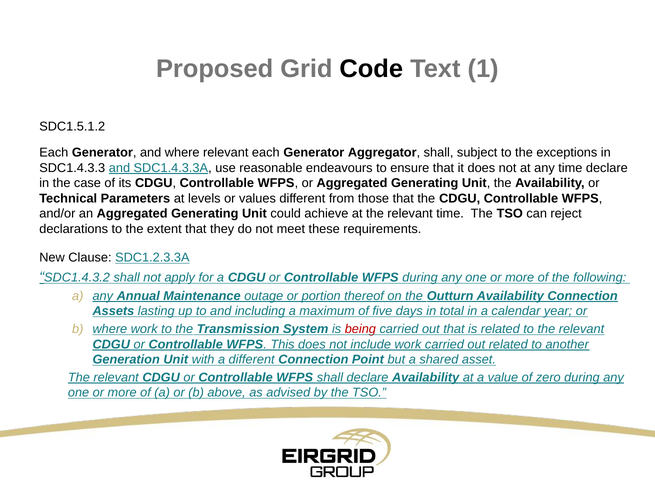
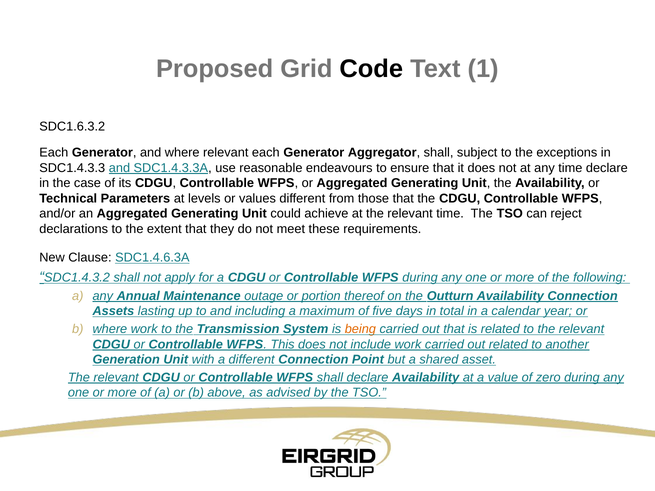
SDC1.5.1.2: SDC1.5.1.2 -> SDC1.6.3.2
SDC1.2.3.3A: SDC1.2.3.3A -> SDC1.4.6.3A
being colour: red -> orange
